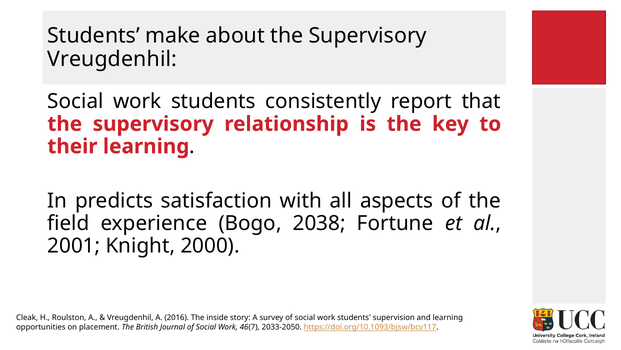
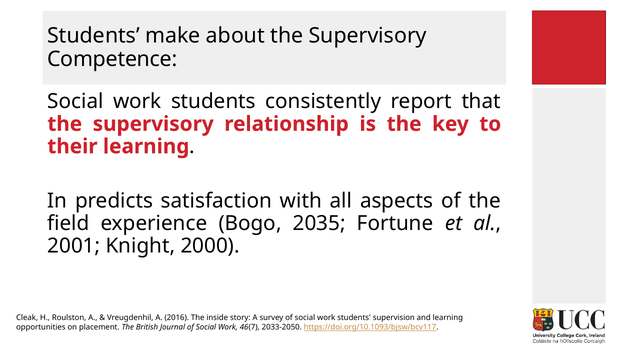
Vreugdenhil at (112, 59): Vreugdenhil -> Competence
2038: 2038 -> 2035
